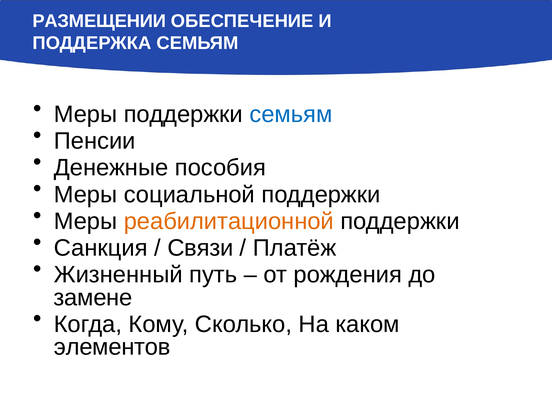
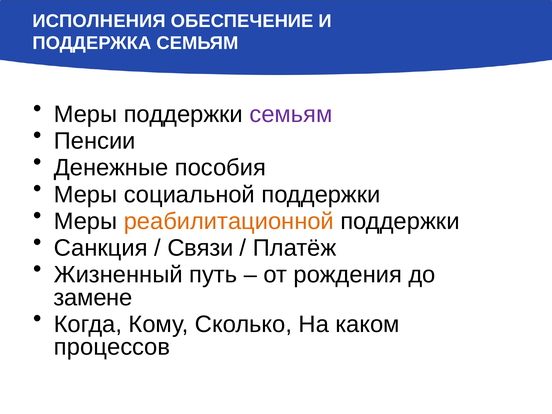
РАЗМЕЩЕНИИ: РАЗМЕЩЕНИИ -> ИСПОЛНЕНИЯ
семьям at (291, 114) colour: blue -> purple
элементов: элементов -> процессов
